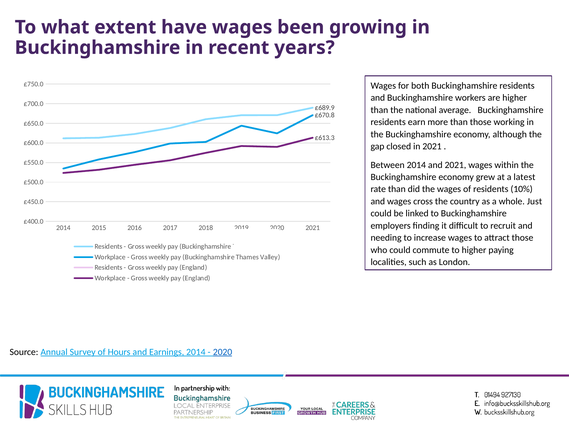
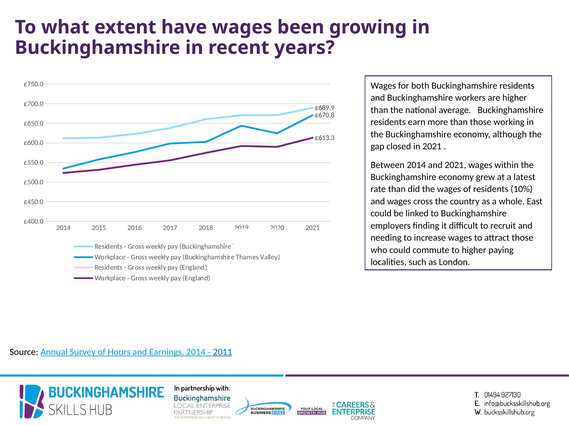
Just: Just -> East
2020 at (223, 352): 2020 -> 2011
